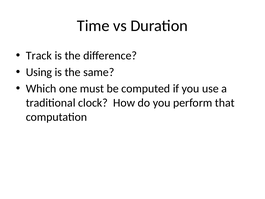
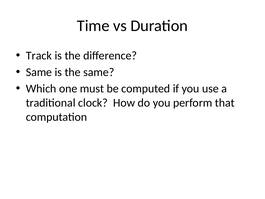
Using at (39, 72): Using -> Same
